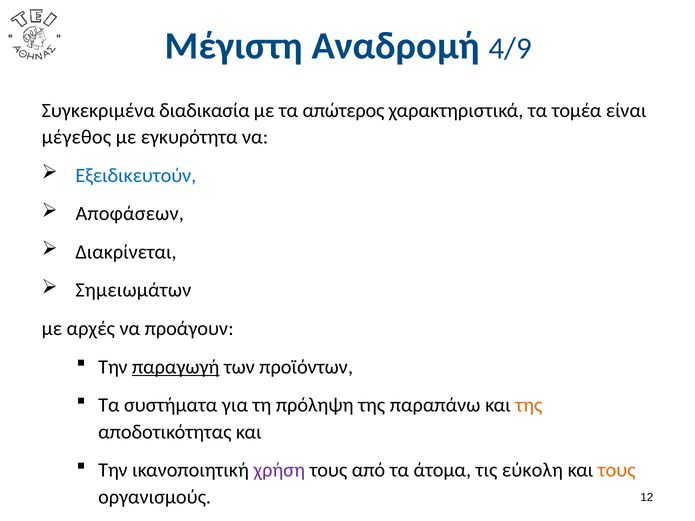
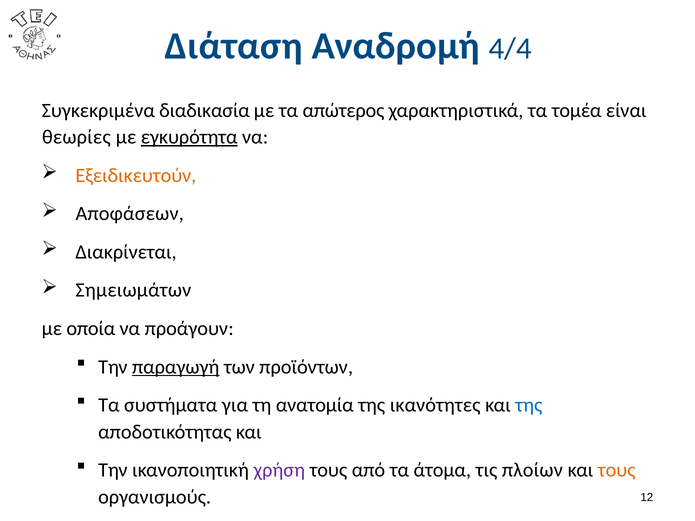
Μέγιστη: Μέγιστη -> Διάταση
4/9: 4/9 -> 4/4
μέγεθος: μέγεθος -> θεωρίες
εγκυρότητα underline: none -> present
Εξειδικευτούν colour: blue -> orange
αρχές: αρχές -> οποία
πρόληψη: πρόληψη -> ανατομία
παραπάνω: παραπάνω -> ικανότητες
της at (529, 405) colour: orange -> blue
εύκολη: εύκολη -> πλοίων
